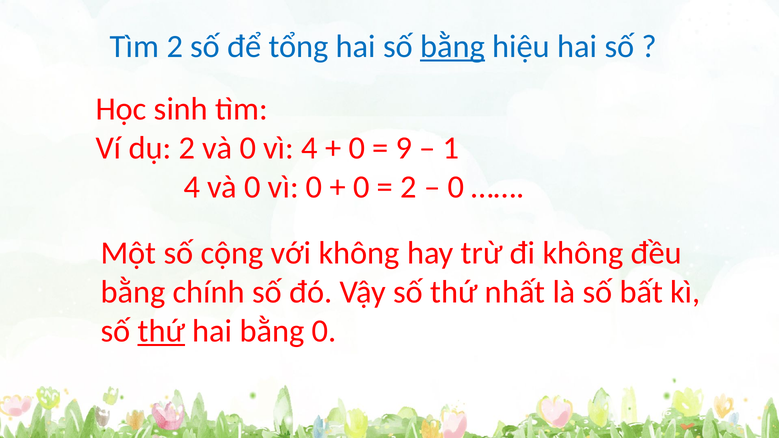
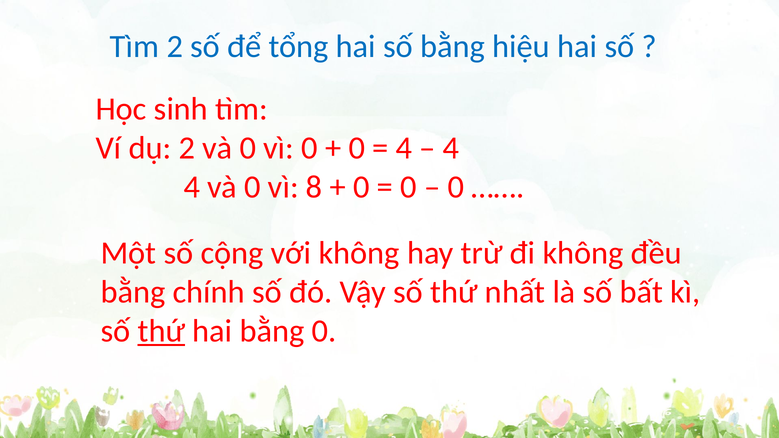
bằng at (453, 46) underline: present -> none
vì 4: 4 -> 0
9 at (404, 148): 9 -> 4
1 at (451, 148): 1 -> 4
vì 0: 0 -> 8
2 at (409, 187): 2 -> 0
